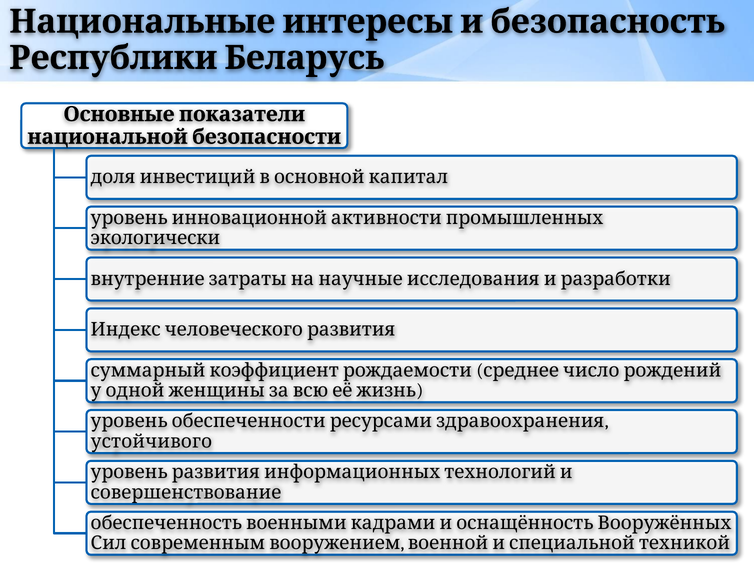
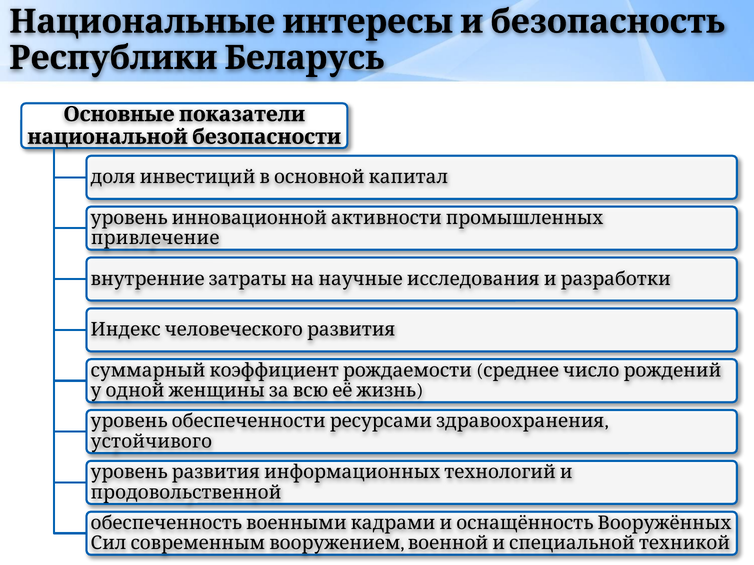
экологически: экологически -> привлечение
совершенствование: совершенствование -> продовольственной
